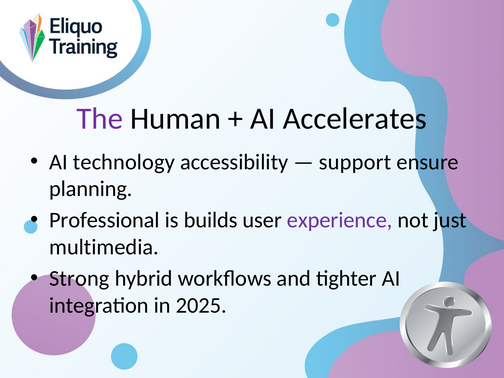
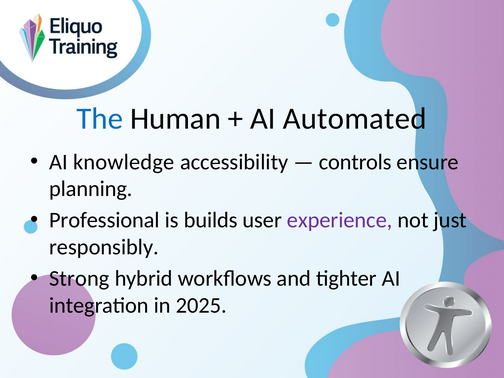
The colour: purple -> blue
Accelerates: Accelerates -> Automated
technology: technology -> knowledge
support: support -> controls
multimedia: multimedia -> responsibly
